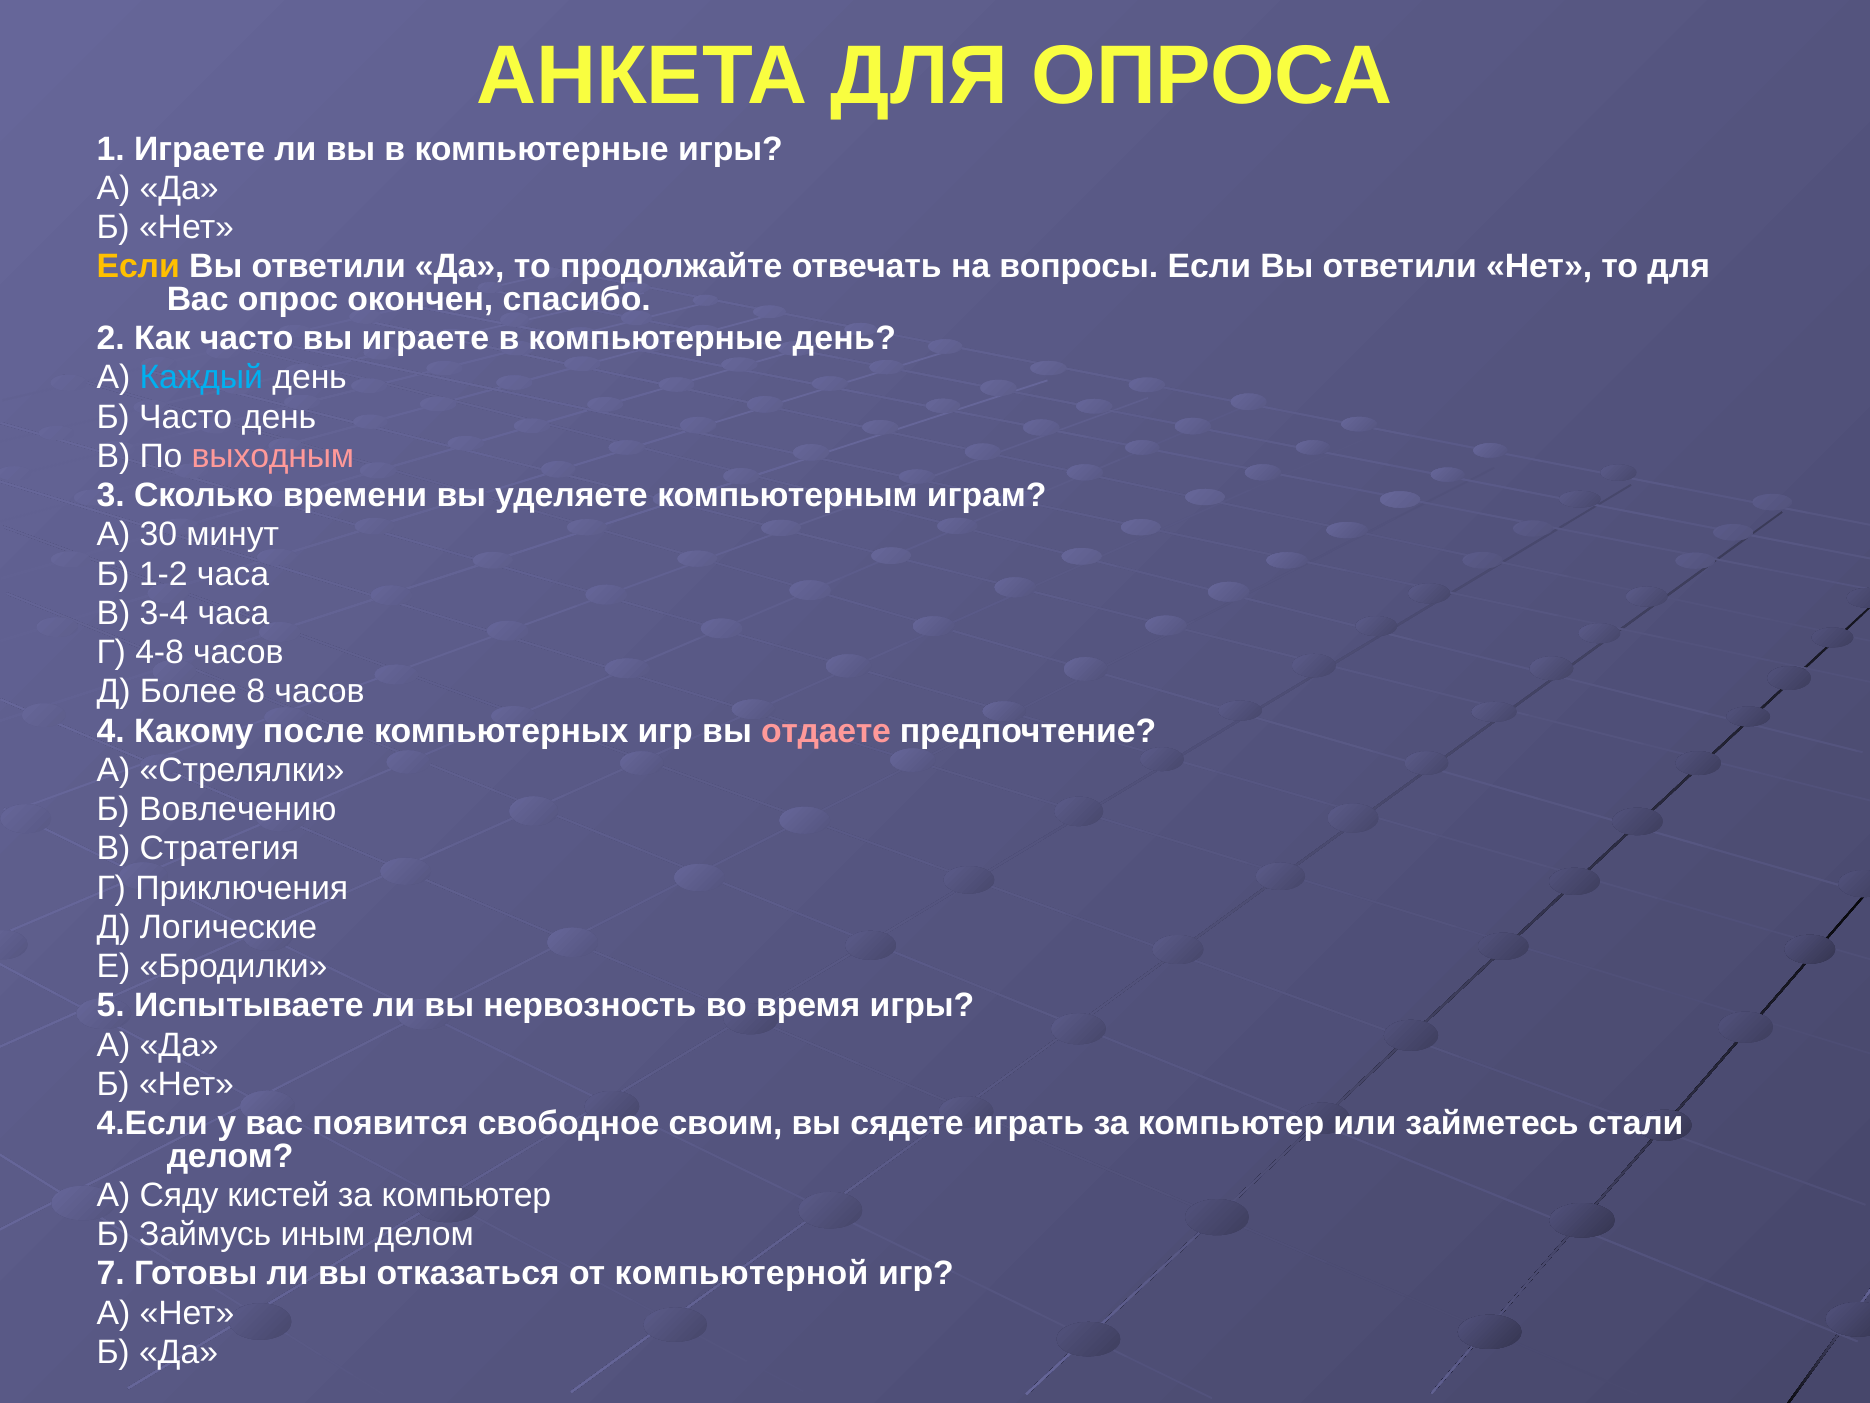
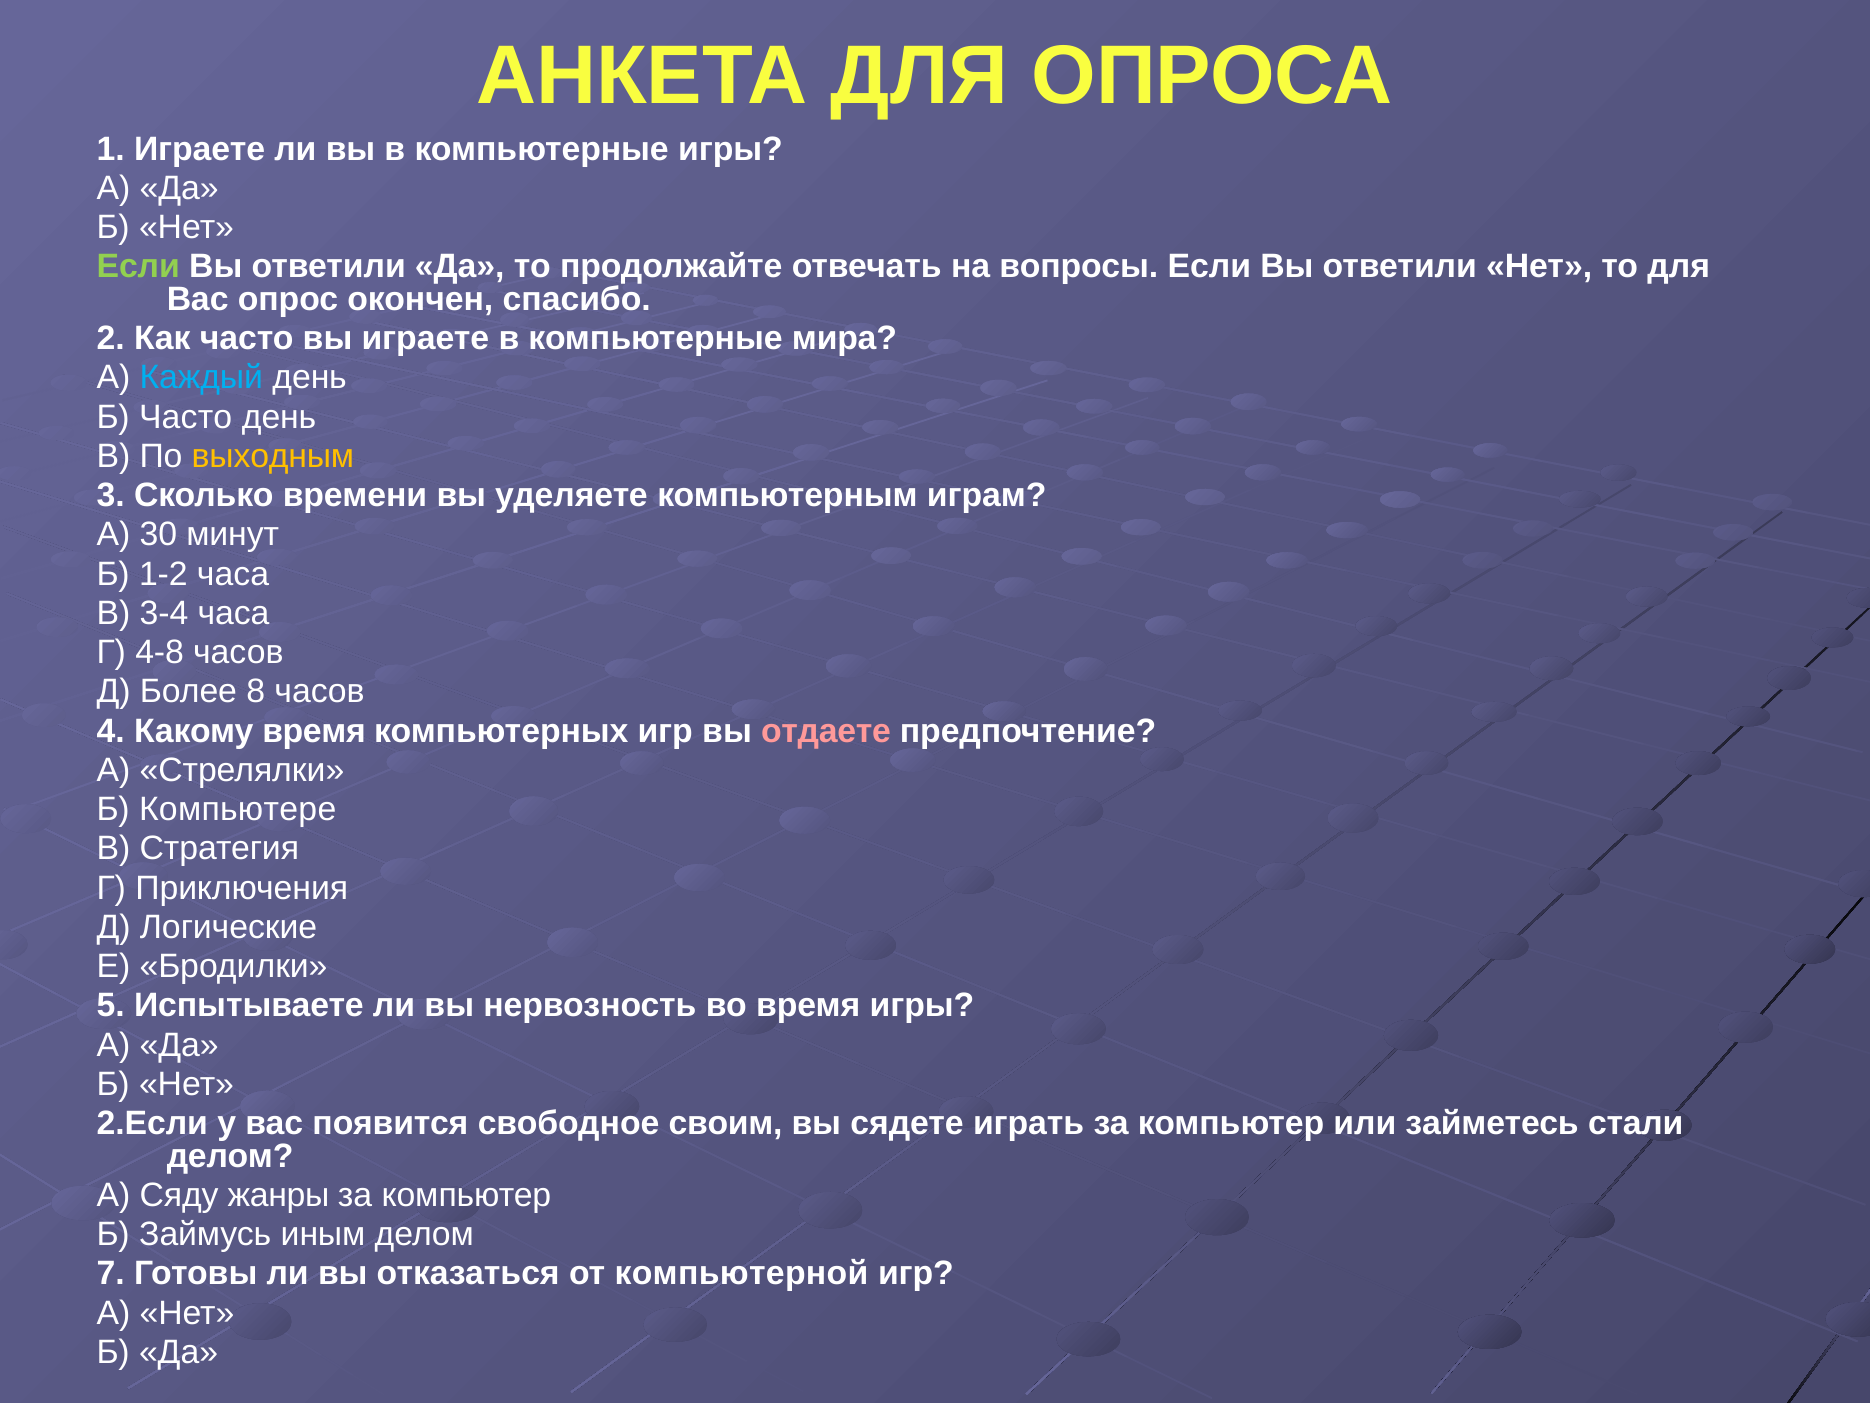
Если at (138, 267) colour: yellow -> light green
компьютерные день: день -> мира
выходным colour: pink -> yellow
Какому после: после -> время
Вовлечению: Вовлечению -> Компьютере
4.Если: 4.Если -> 2.Если
кистей: кистей -> жанры
